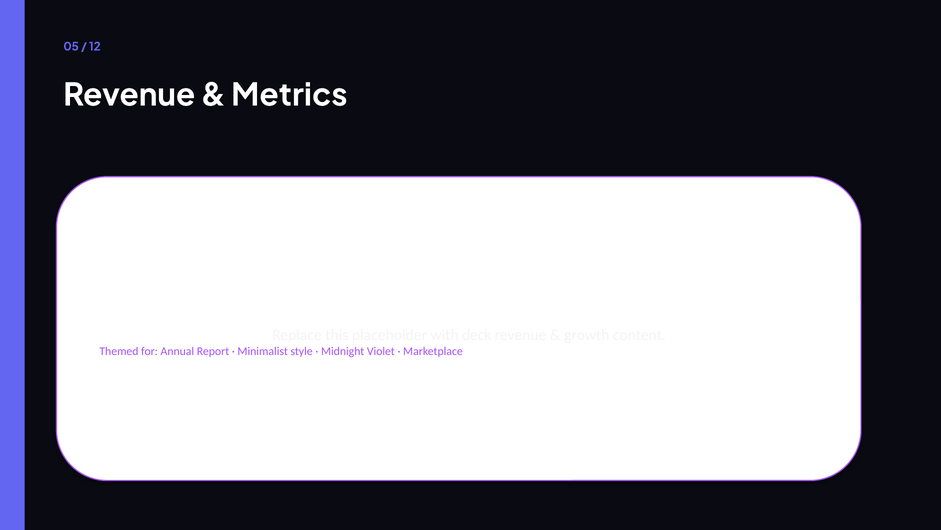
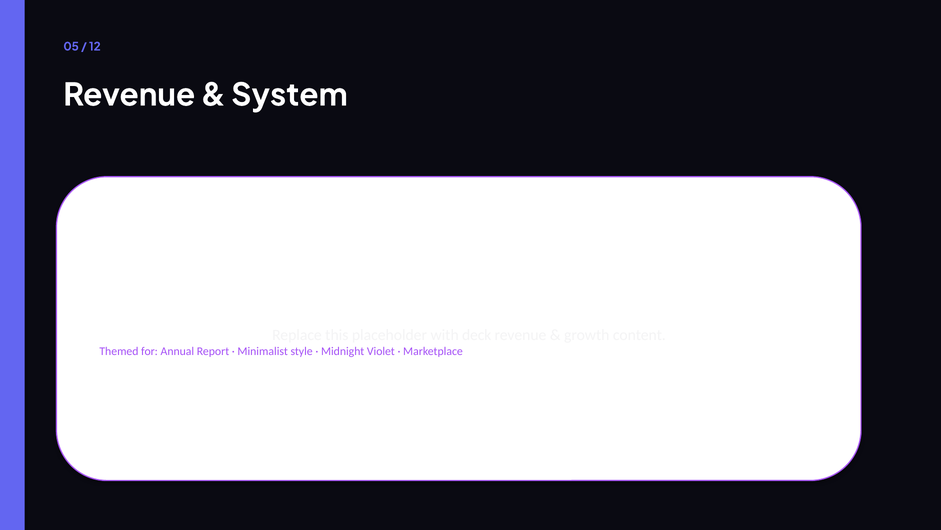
Metrics: Metrics -> System
